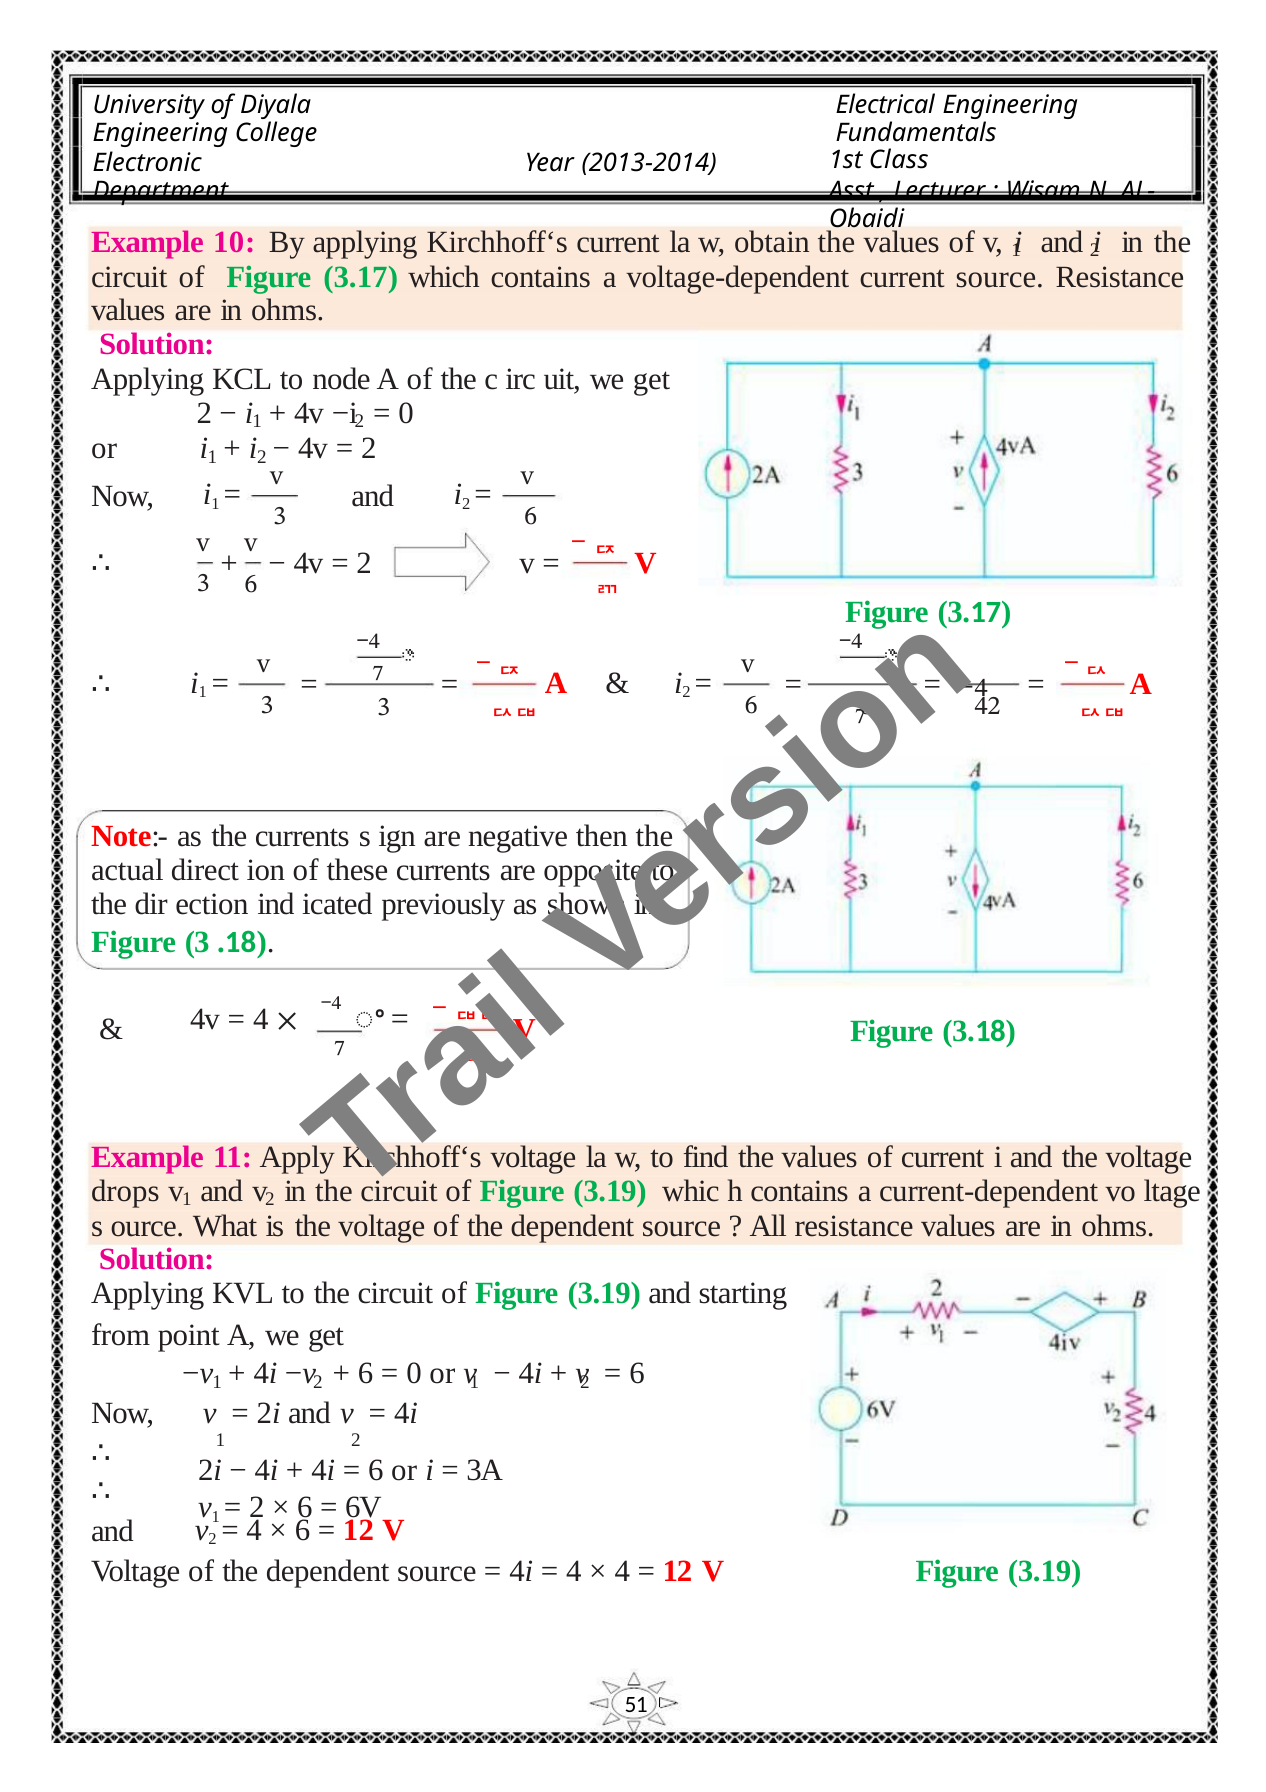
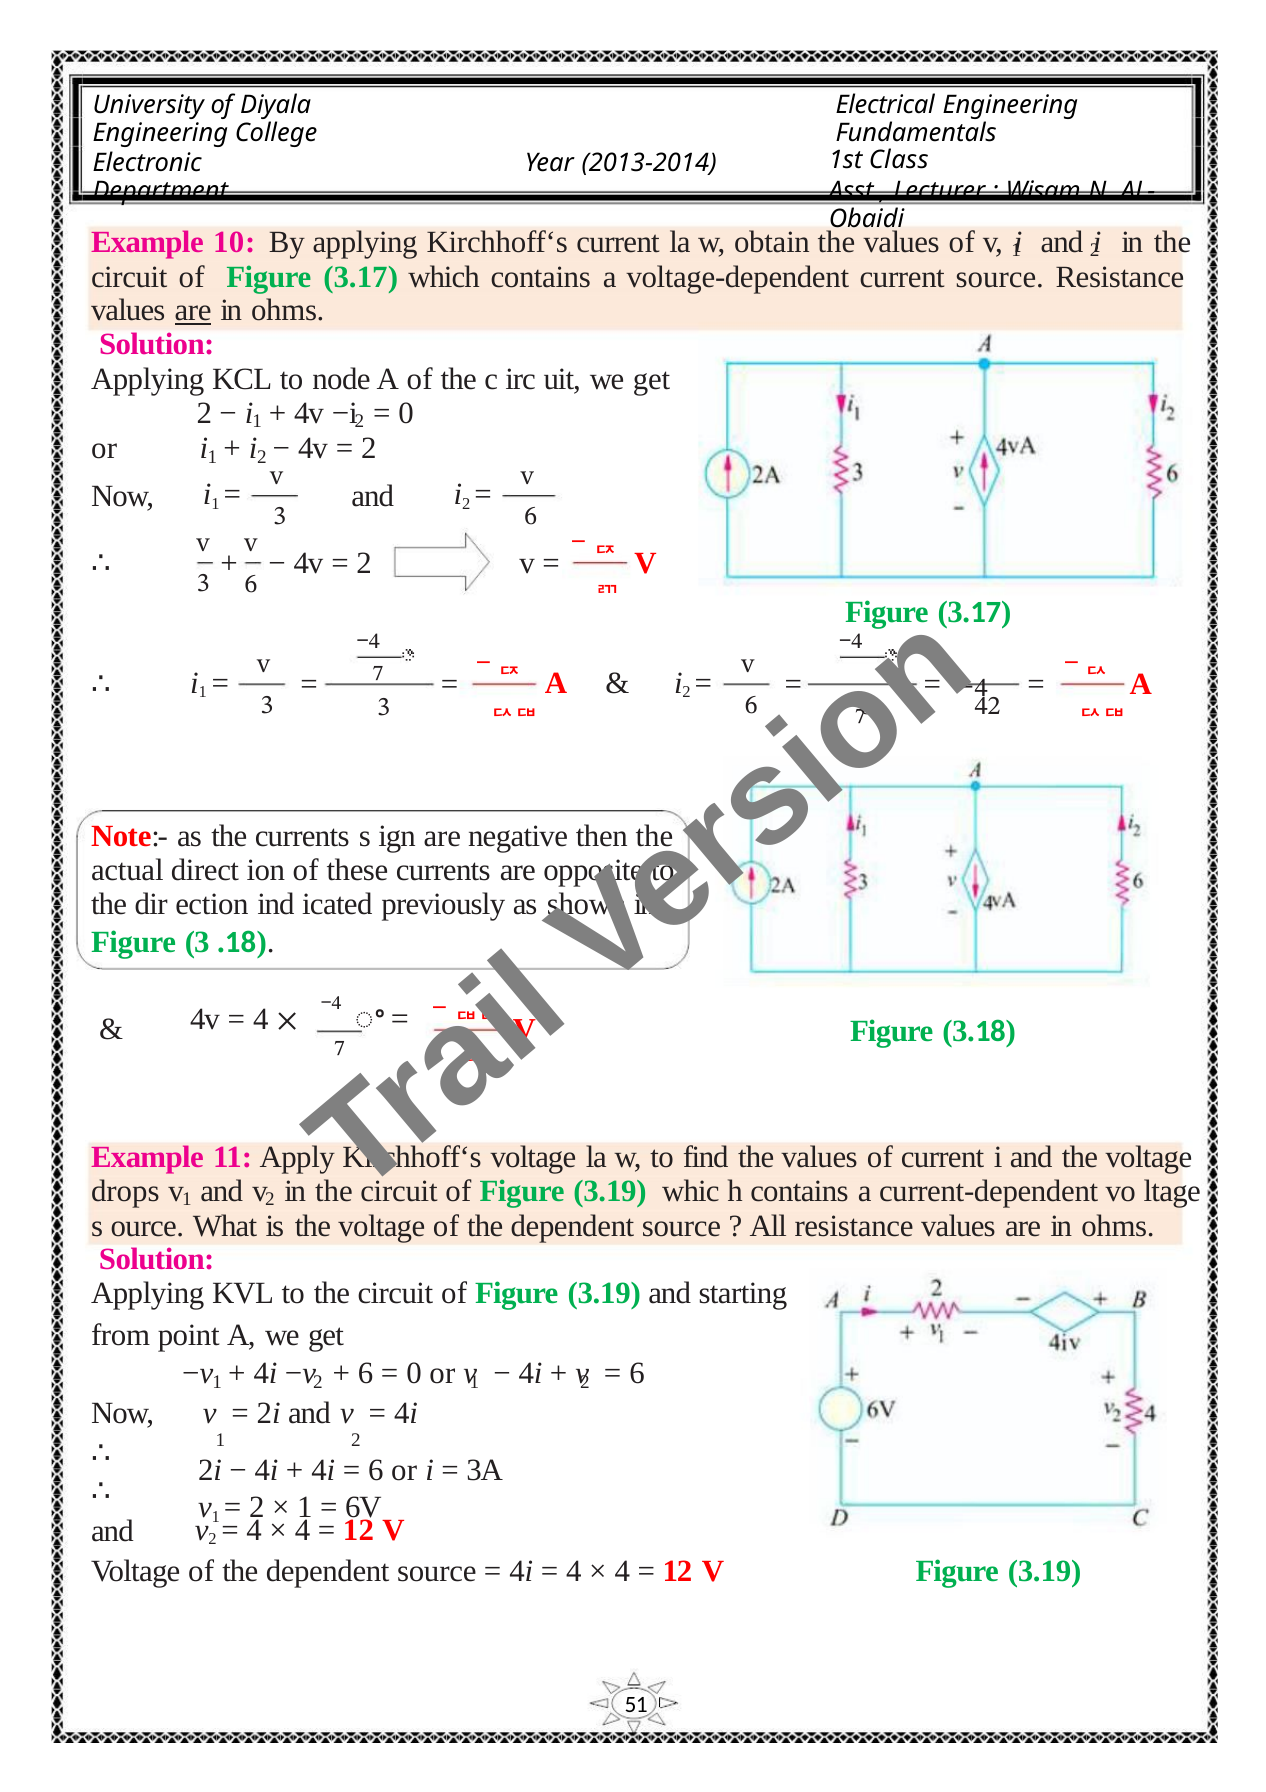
are at (193, 311) underline: none -> present
6 at (305, 1507): 6 -> 1
6 at (303, 1530): 6 -> 4
